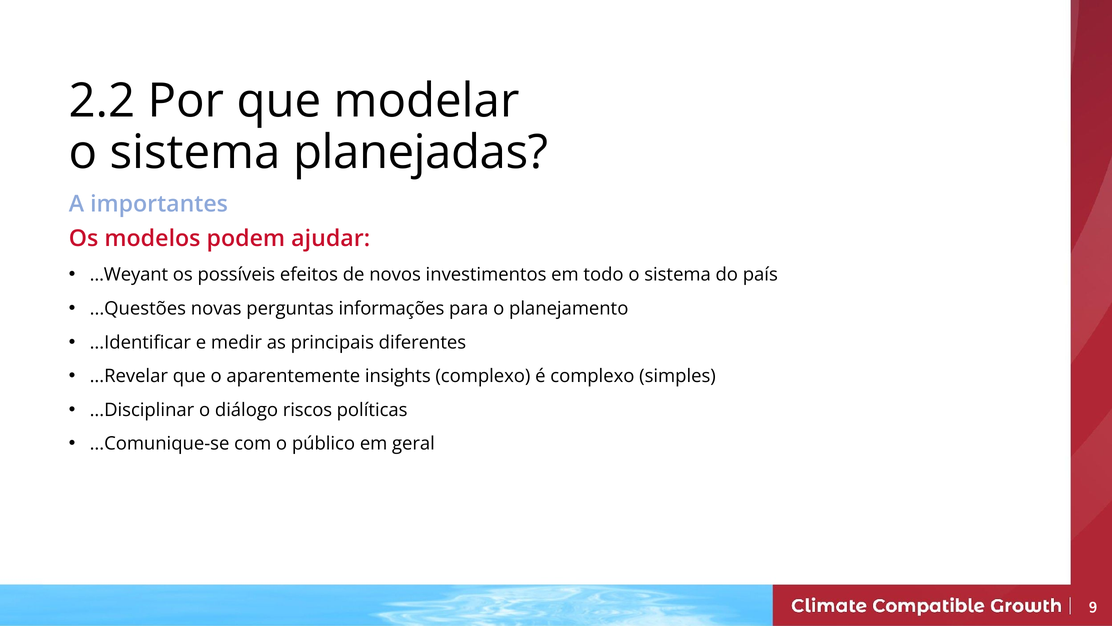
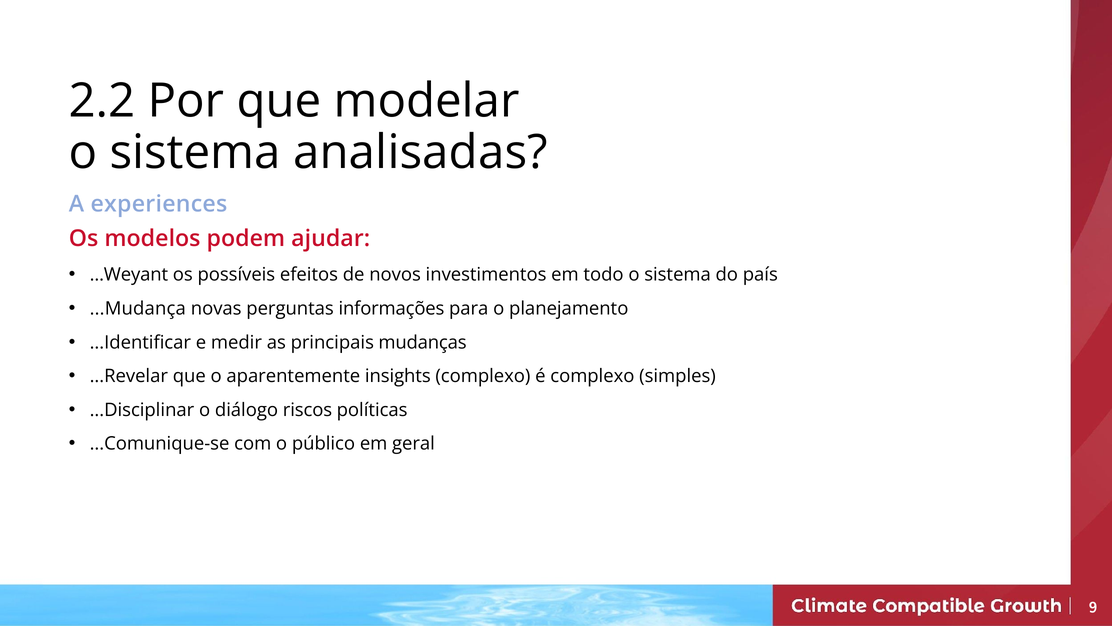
planejadas: planejadas -> analisadas
importantes: importantes -> experiences
...Questões: ...Questões -> ...Mudança
diferentes: diferentes -> mudanças
